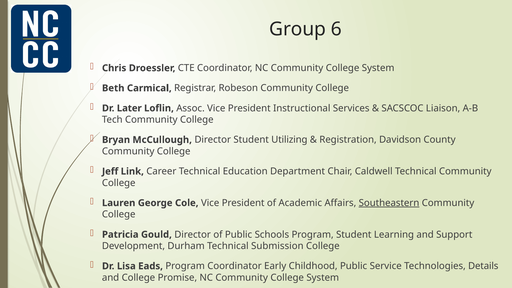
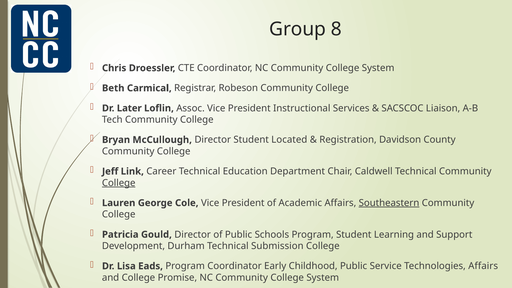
6: 6 -> 8
Utilizing: Utilizing -> Located
College at (119, 183) underline: none -> present
Technologies Details: Details -> Affairs
